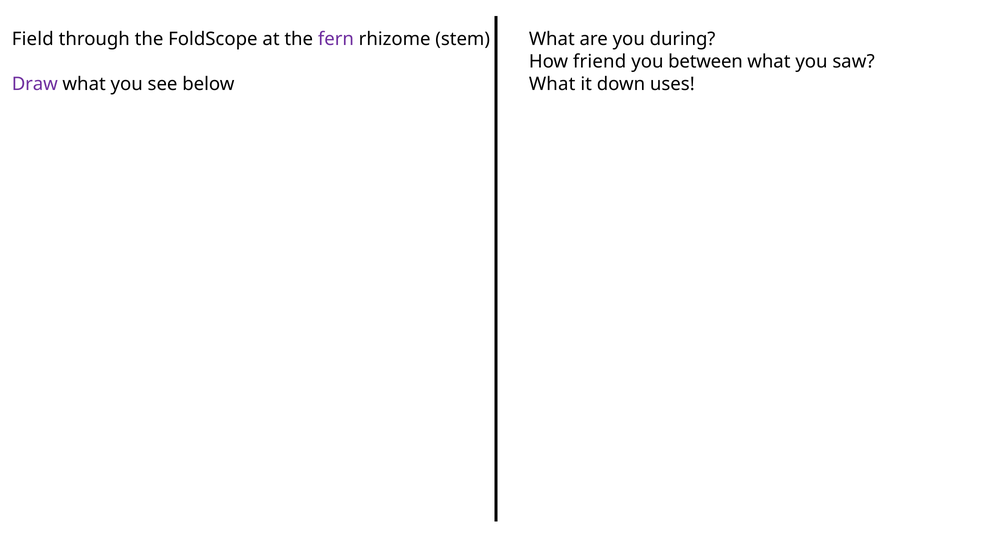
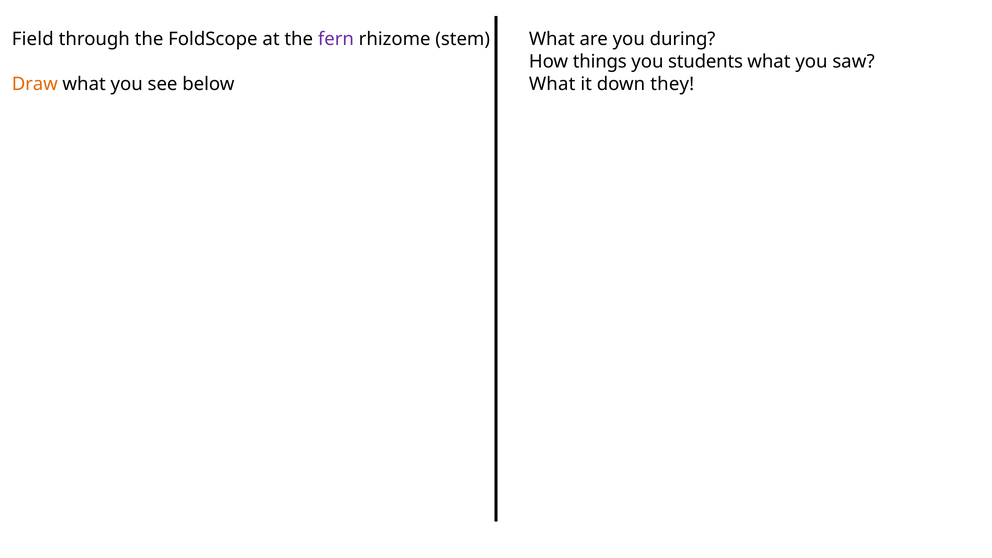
friend: friend -> things
between: between -> students
Draw colour: purple -> orange
uses: uses -> they
